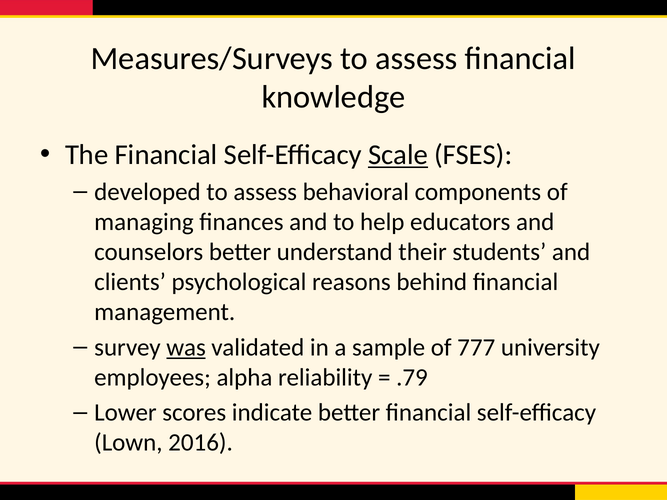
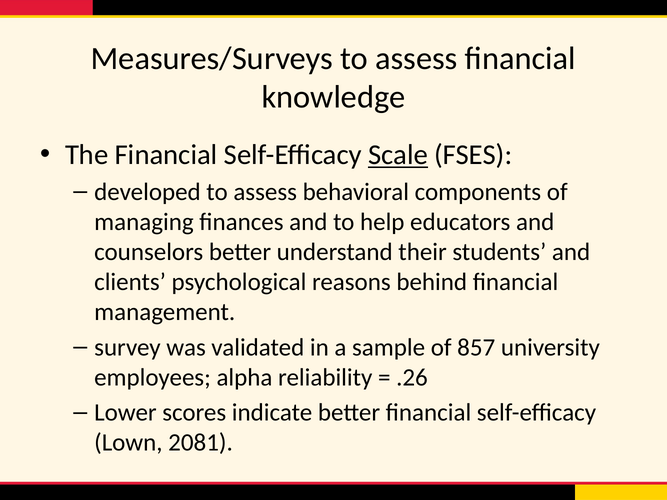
was underline: present -> none
777: 777 -> 857
.79: .79 -> .26
2016: 2016 -> 2081
